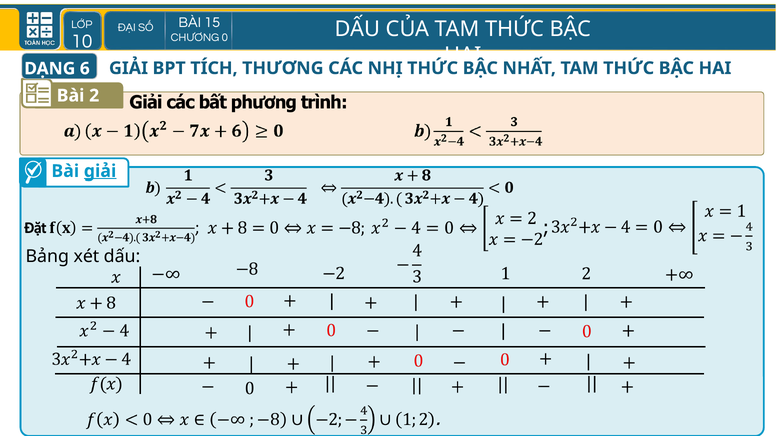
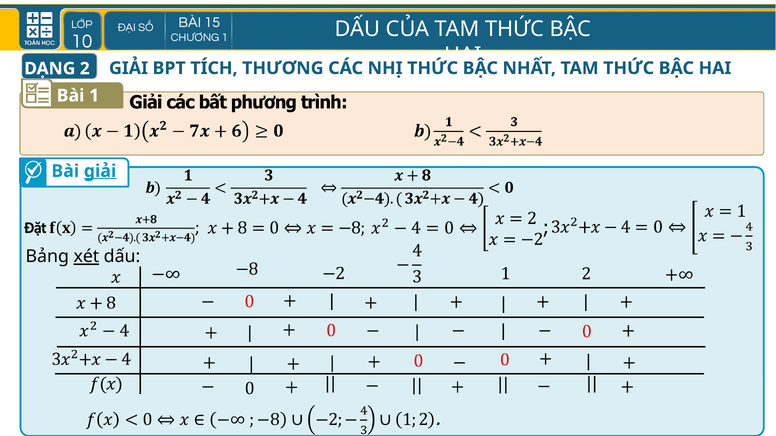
0 at (225, 38): 0 -> 1
6: 6 -> 2
Bài 2: 2 -> 1
xét underline: none -> present
